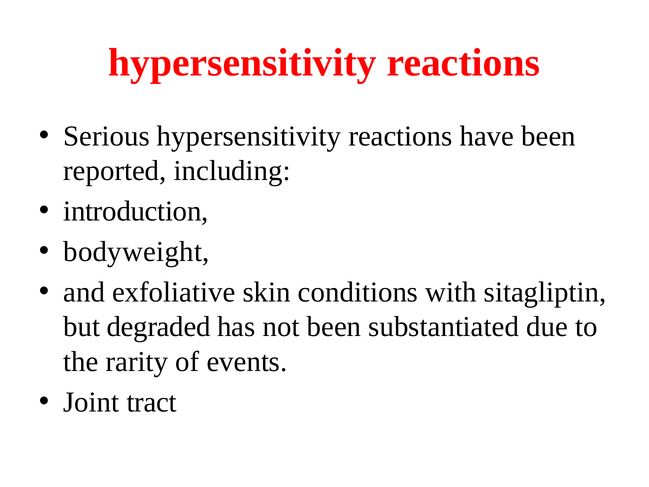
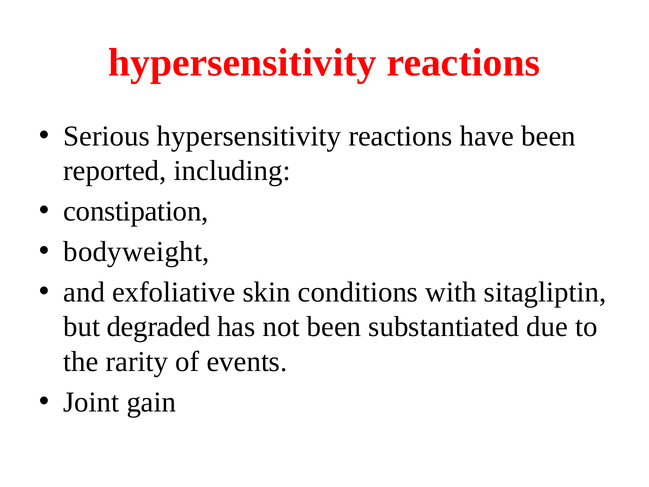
introduction: introduction -> constipation
tract: tract -> gain
